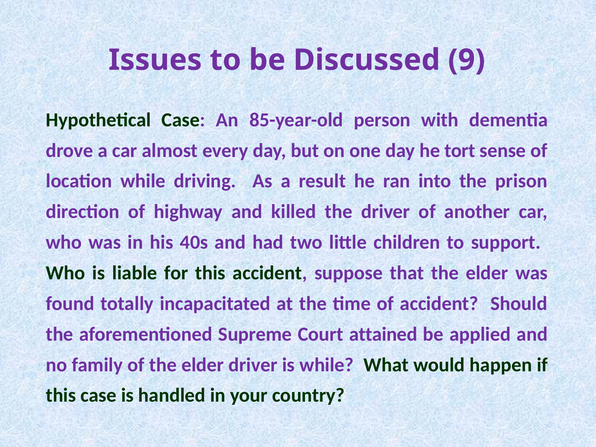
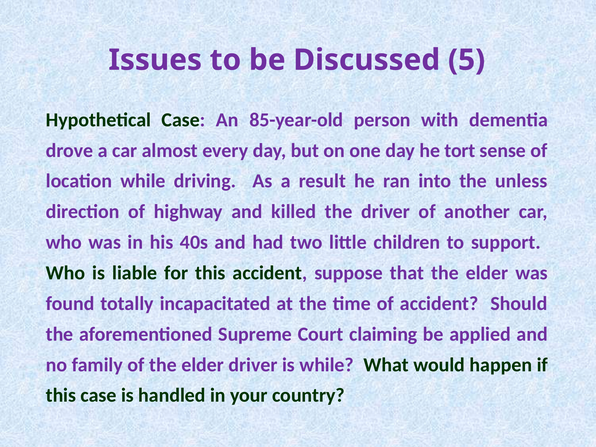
9: 9 -> 5
prison: prison -> unless
attained: attained -> claiming
